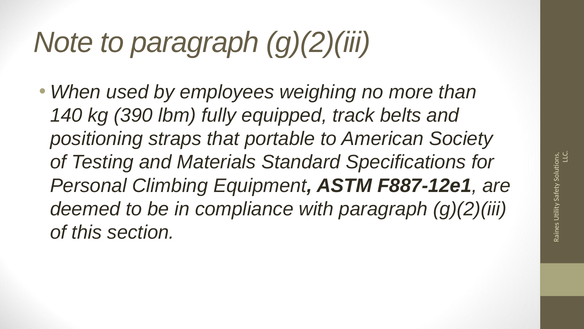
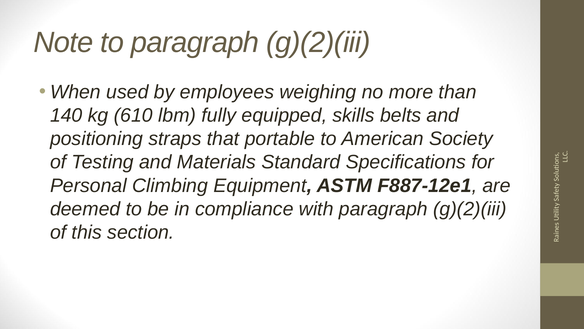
390: 390 -> 610
track: track -> skills
